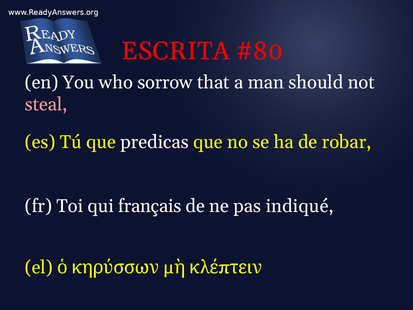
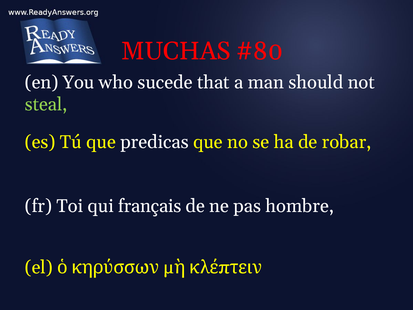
ESCRITA: ESCRITA -> MUCHAS
sorrow: sorrow -> sucede
steal colour: pink -> light green
indiqué: indiqué -> hombre
